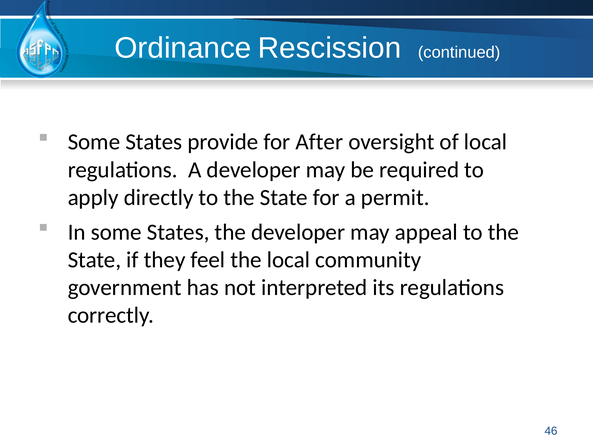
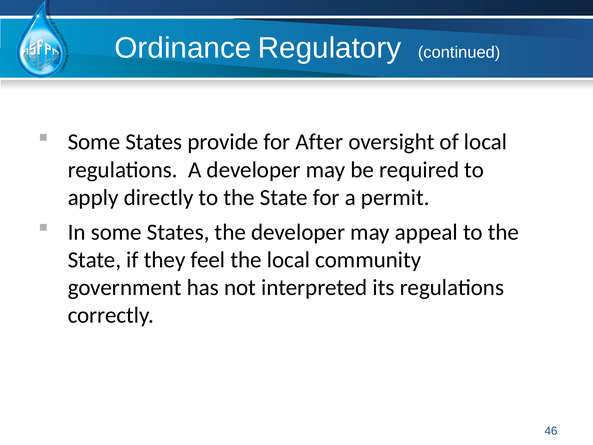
Rescission: Rescission -> Regulatory
